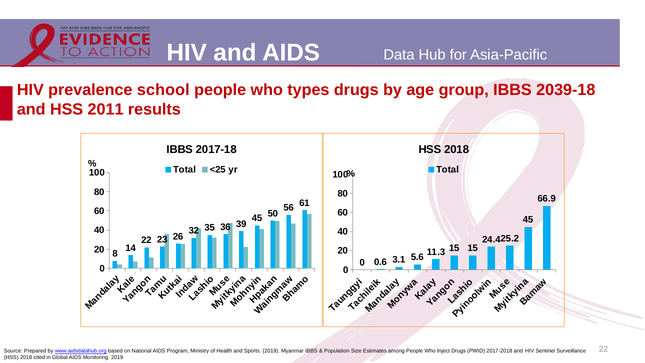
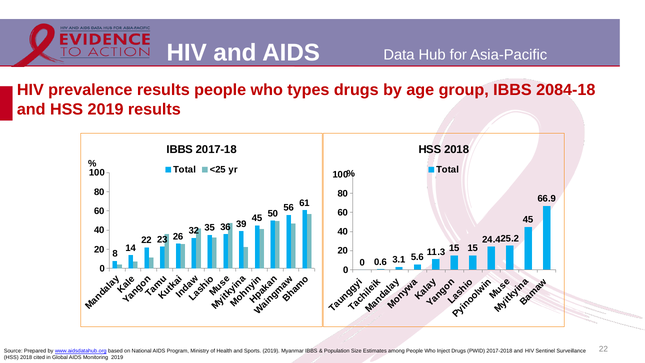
prevalence school: school -> results
2039-18: 2039-18 -> 2084-18
HSS 2011: 2011 -> 2019
